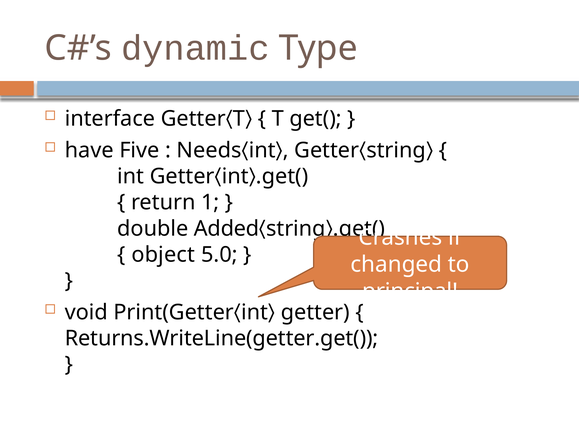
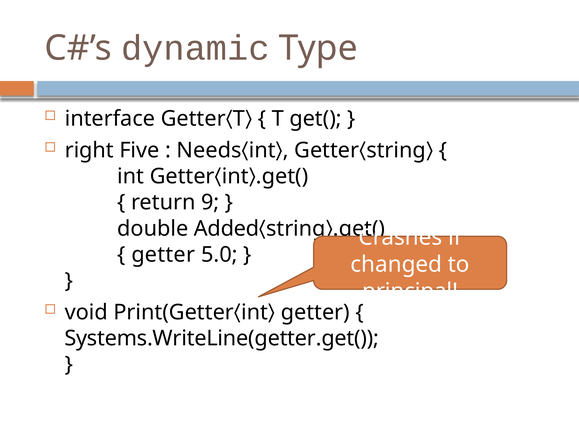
have: have -> right
1: 1 -> 9
object at (163, 255): object -> getter
Returns.WriteLine(getter.get(: Returns.WriteLine(getter.get( -> Systems.WriteLine(getter.get(
